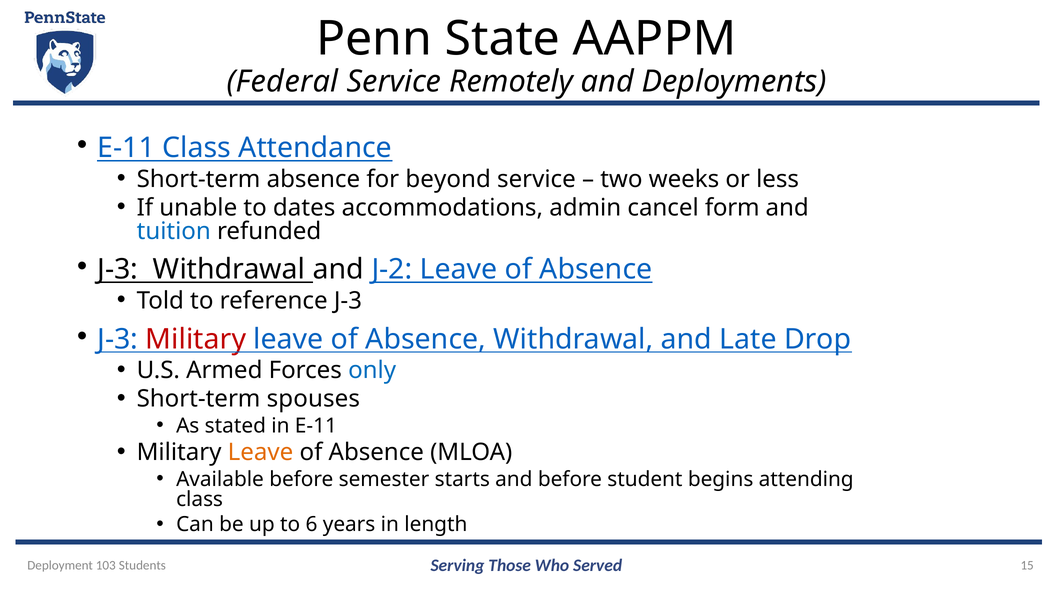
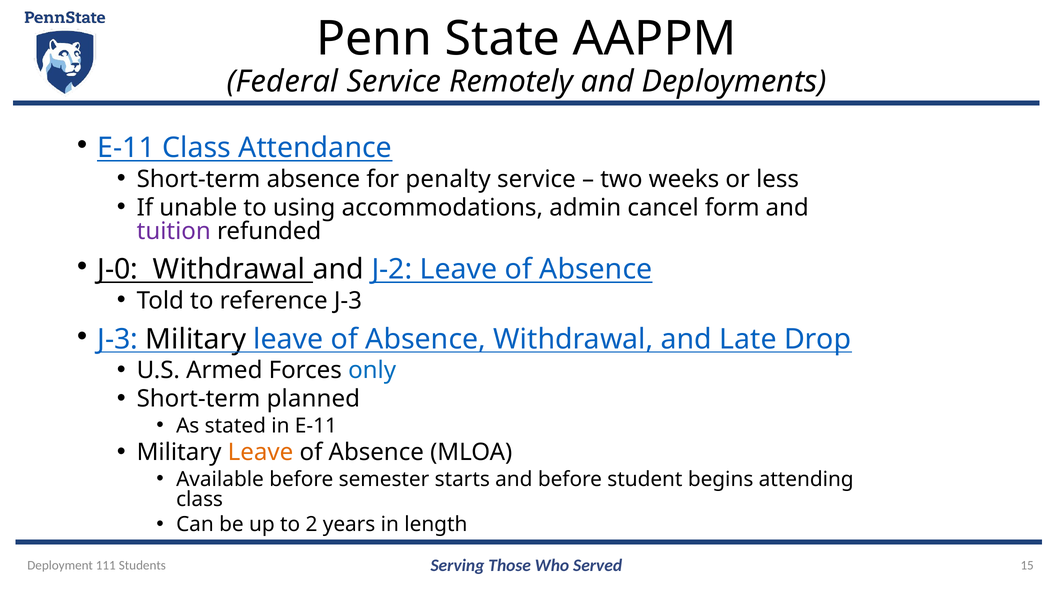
beyond: beyond -> penalty
dates: dates -> using
tuition colour: blue -> purple
J-3 at (118, 270): J-3 -> J-0
Military at (196, 339) colour: red -> black
spouses: spouses -> planned
6: 6 -> 2
103: 103 -> 111
